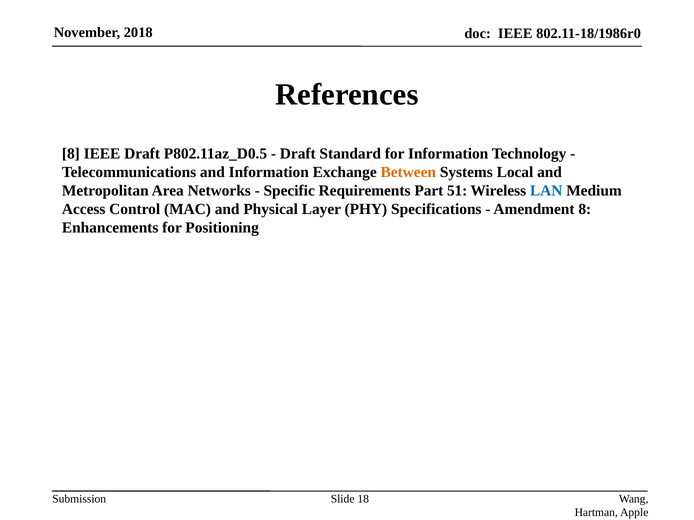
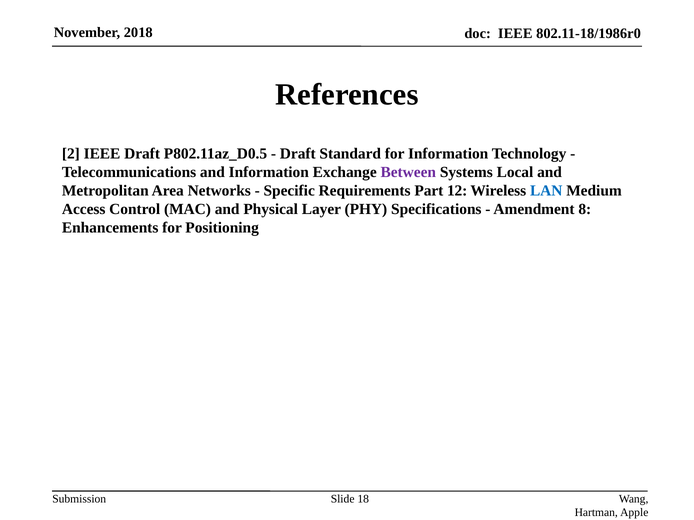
8 at (71, 154): 8 -> 2
Between colour: orange -> purple
51: 51 -> 12
